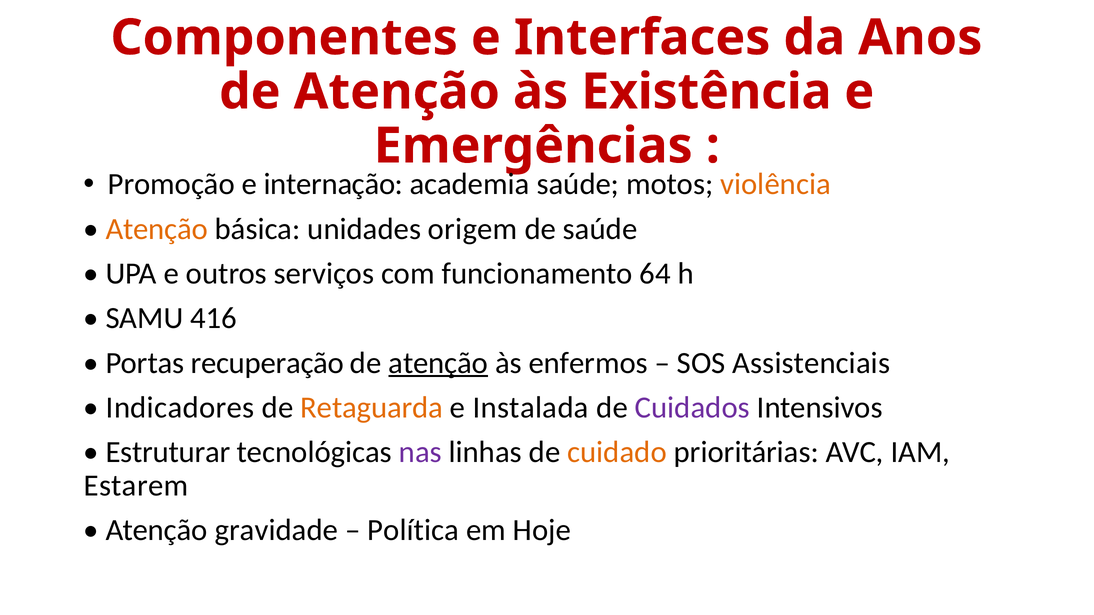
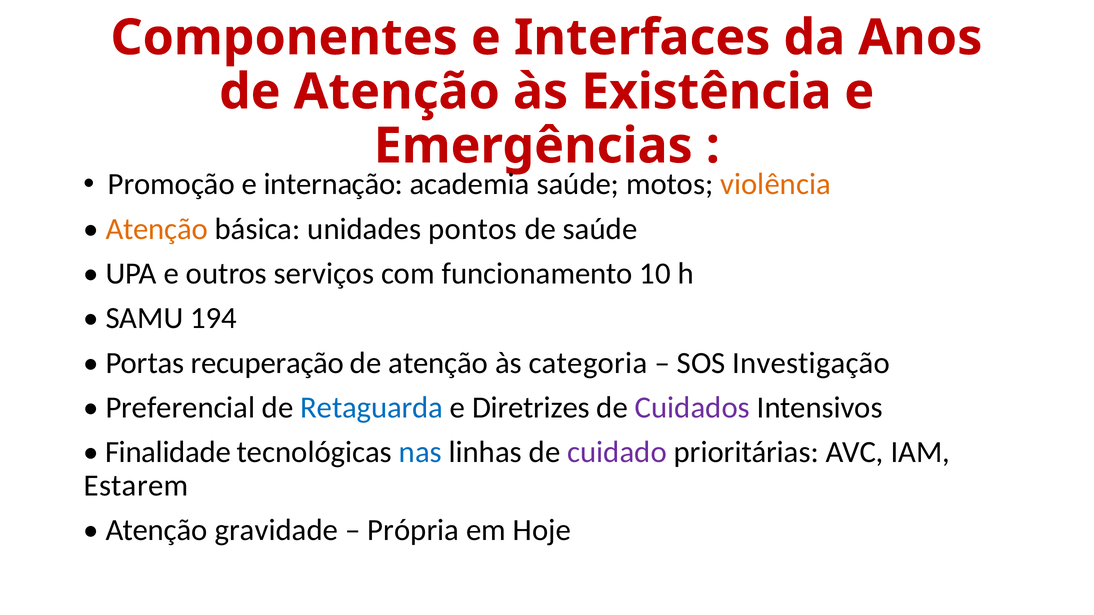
origem: origem -> pontos
64: 64 -> 10
416: 416 -> 194
atenção at (438, 363) underline: present -> none
enfermos: enfermos -> categoria
Assistenciais: Assistenciais -> Investigação
Indicadores: Indicadores -> Preferencial
Retaguarda colour: orange -> blue
Instalada: Instalada -> Diretrizes
Estruturar: Estruturar -> Finalidade
nas colour: purple -> blue
cuidado colour: orange -> purple
Política: Política -> Própria
